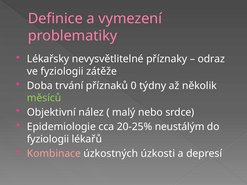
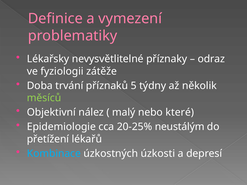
0: 0 -> 5
srdce: srdce -> které
fyziologii at (48, 139): fyziologii -> přetížení
Kombinace colour: pink -> light blue
